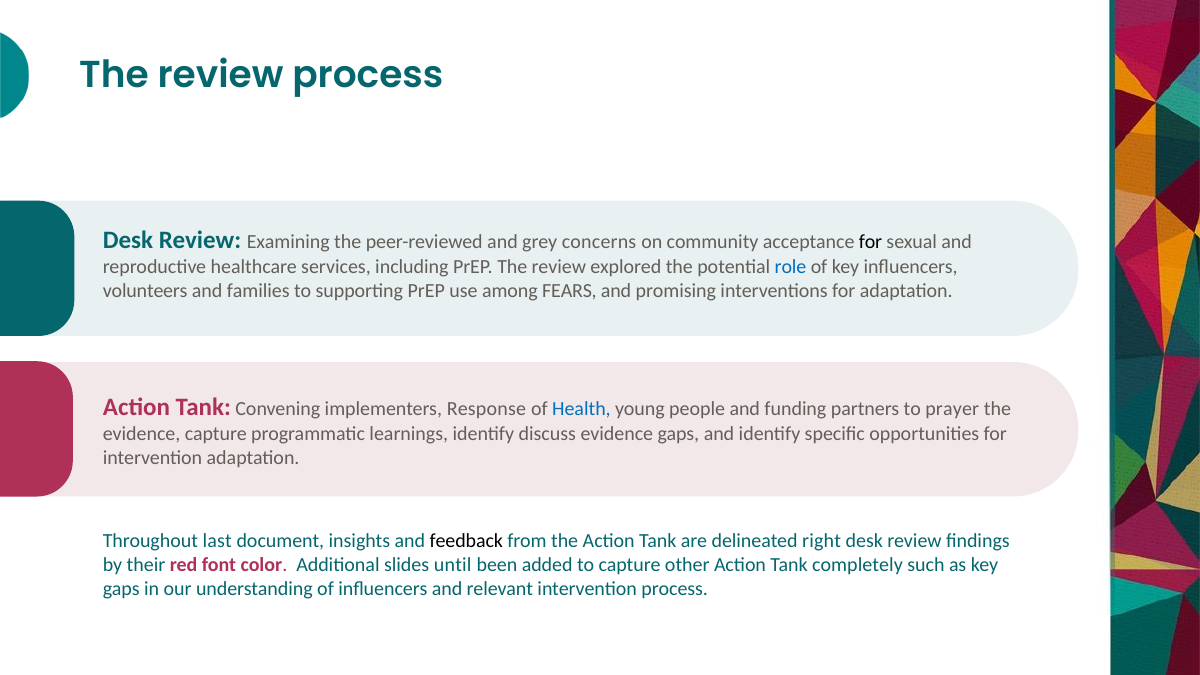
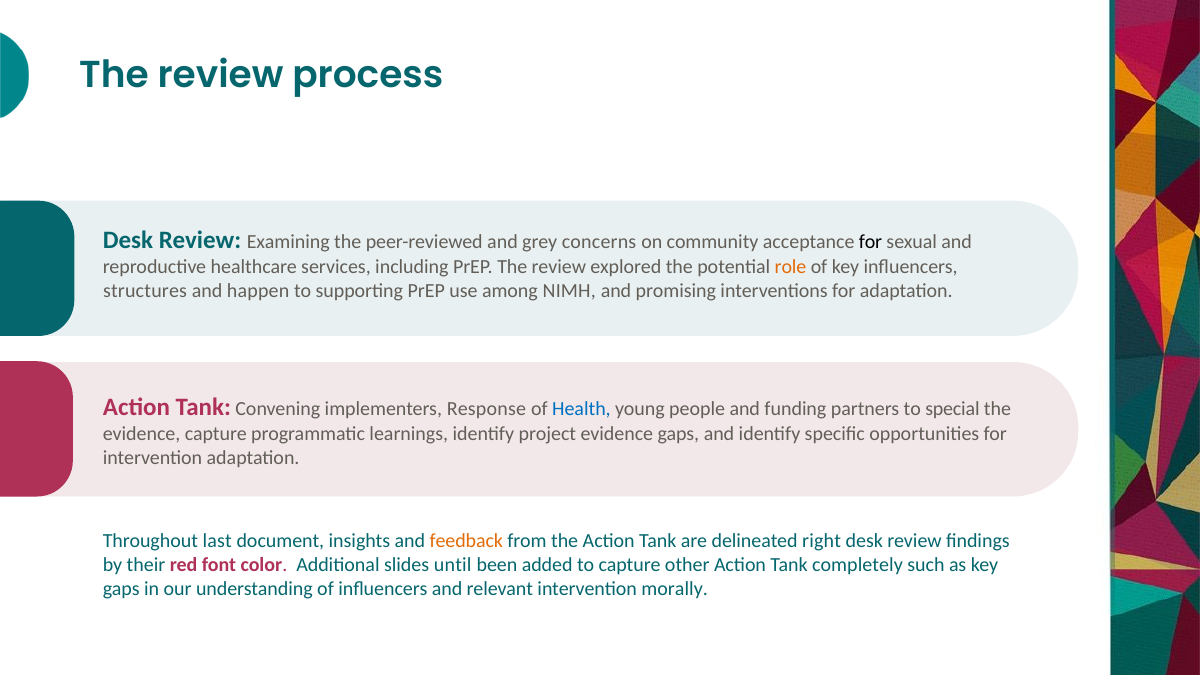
role colour: blue -> orange
volunteers: volunteers -> structures
families: families -> happen
FEARS: FEARS -> NIMH
prayer: prayer -> special
discuss: discuss -> project
feedback colour: black -> orange
intervention process: process -> morally
